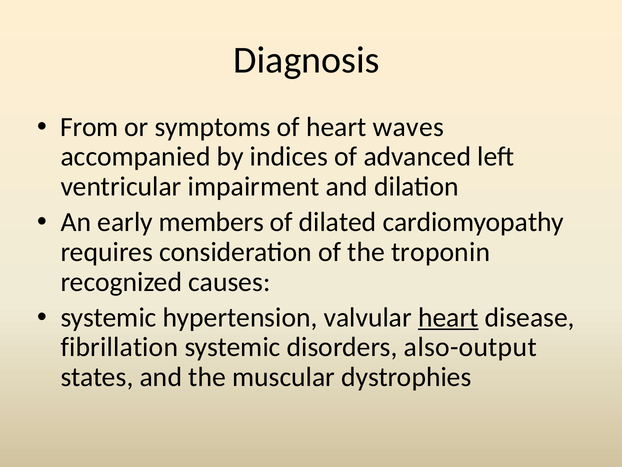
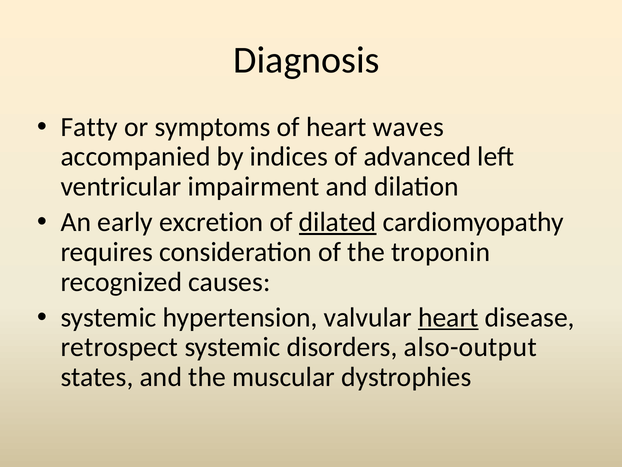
From: From -> Fatty
members: members -> excretion
dilated underline: none -> present
fibrillation: fibrillation -> retrospect
